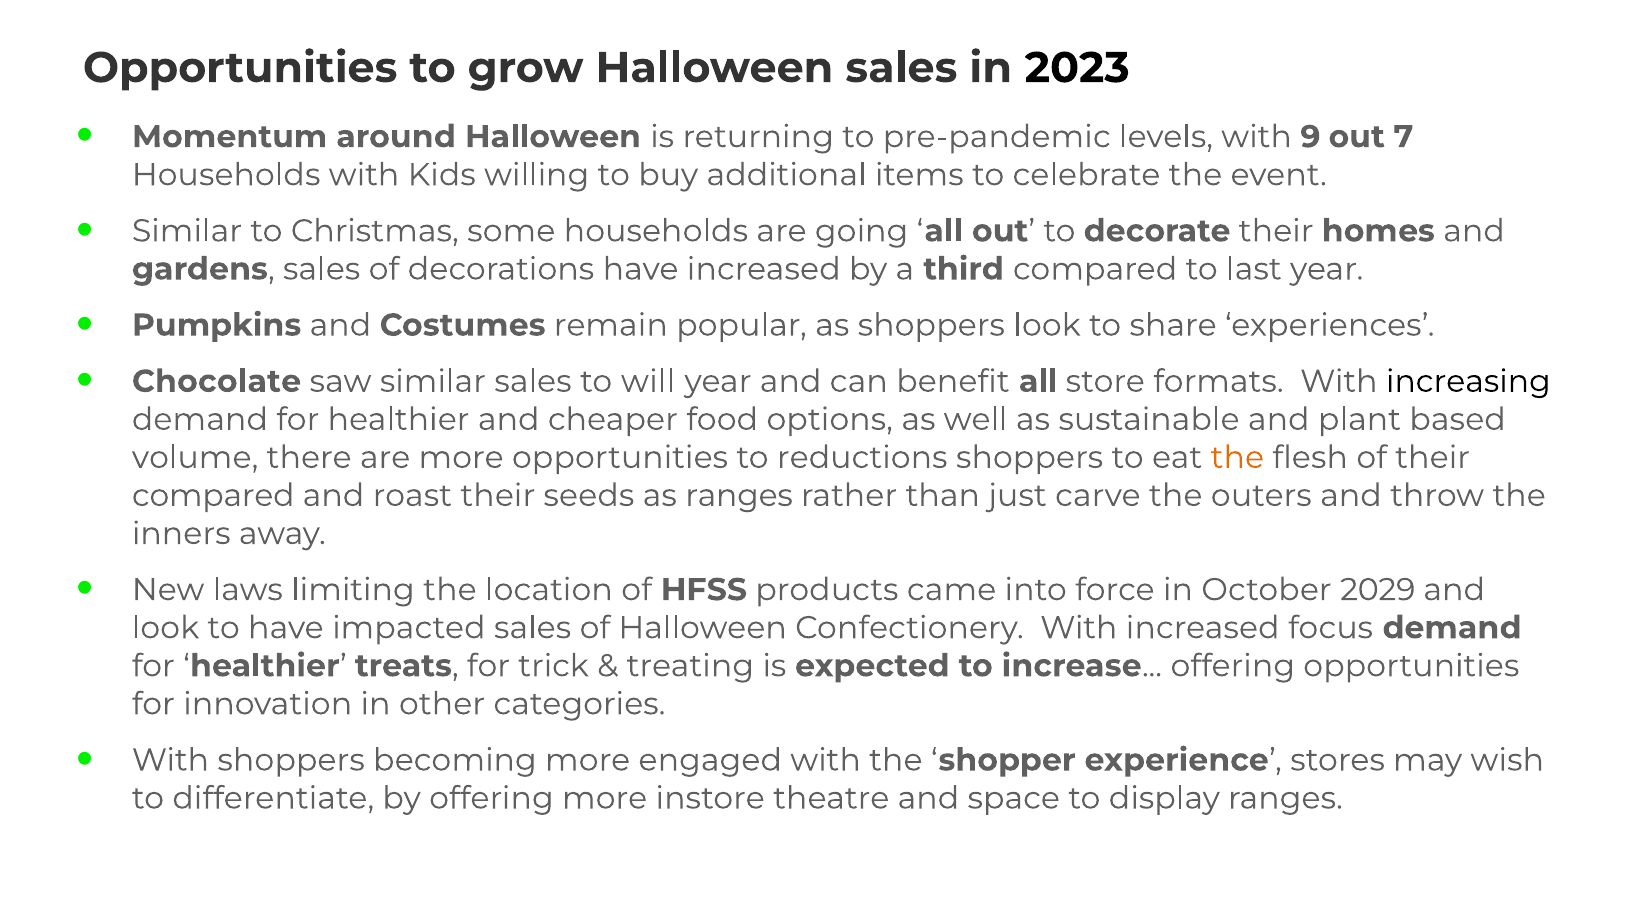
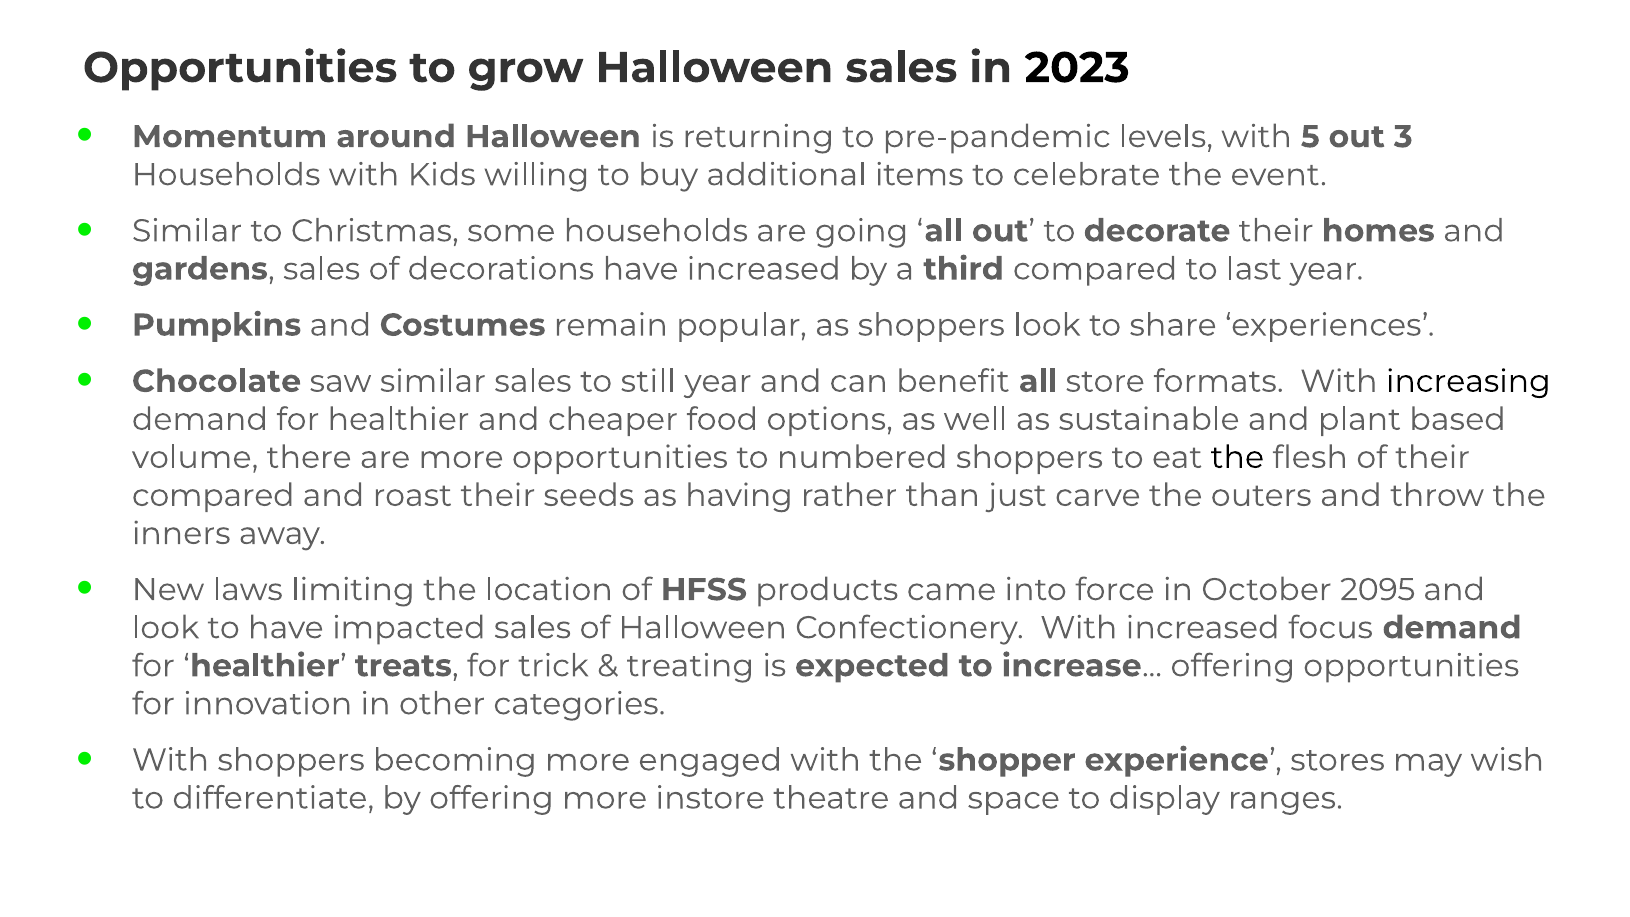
9: 9 -> 5
7: 7 -> 3
will: will -> still
reductions: reductions -> numbered
the at (1237, 457) colour: orange -> black
as ranges: ranges -> having
2029: 2029 -> 2095
